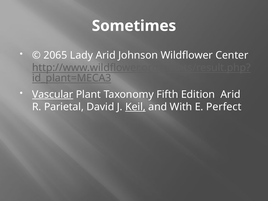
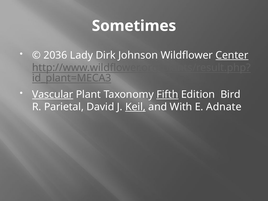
2065: 2065 -> 2036
Lady Arid: Arid -> Dirk
Center underline: none -> present
Fifth underline: none -> present
Edition Arid: Arid -> Bird
Perfect: Perfect -> Adnate
